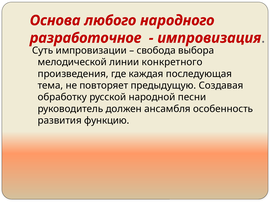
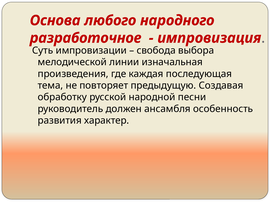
конкретного: конкретного -> изначальная
функцию: функцию -> характер
